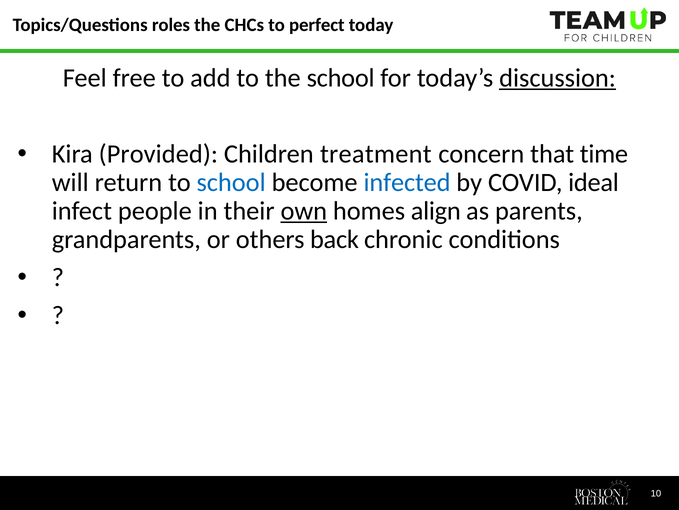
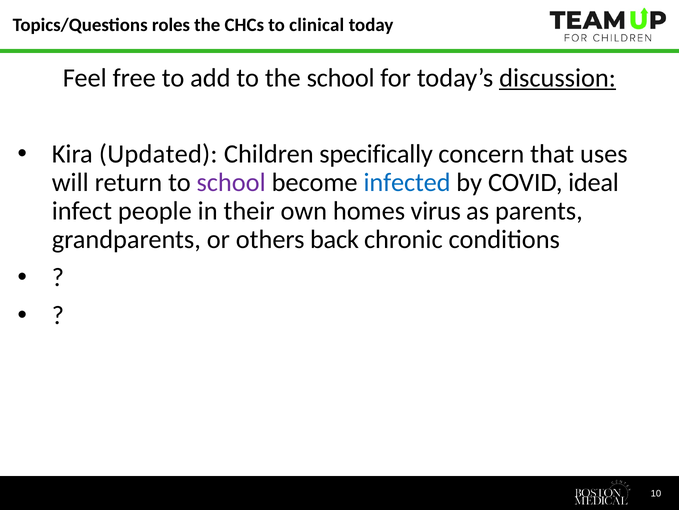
perfect: perfect -> clinical
Provided: Provided -> Updated
treatment: treatment -> specifically
time: time -> uses
school at (231, 182) colour: blue -> purple
own underline: present -> none
align: align -> virus
